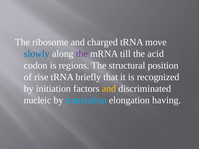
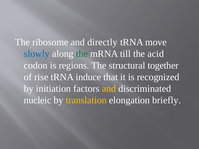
charged: charged -> directly
the at (82, 54) colour: purple -> green
position: position -> together
briefly: briefly -> induce
translation colour: light blue -> yellow
having: having -> briefly
